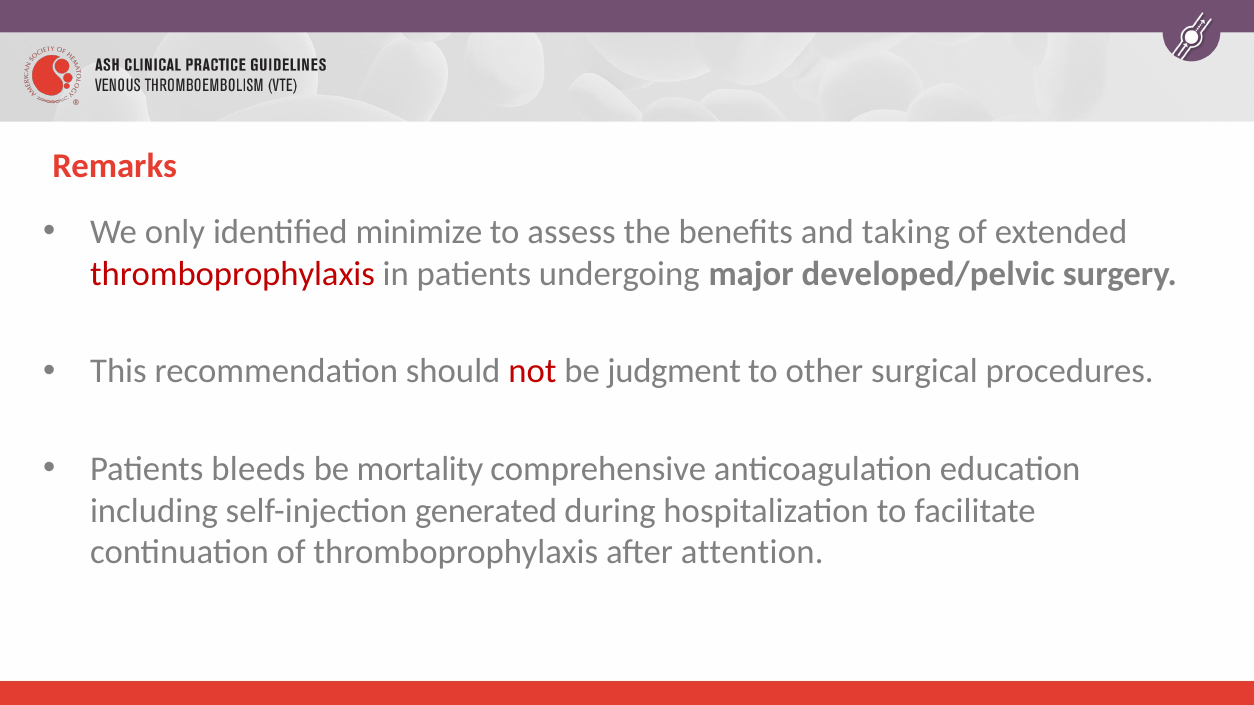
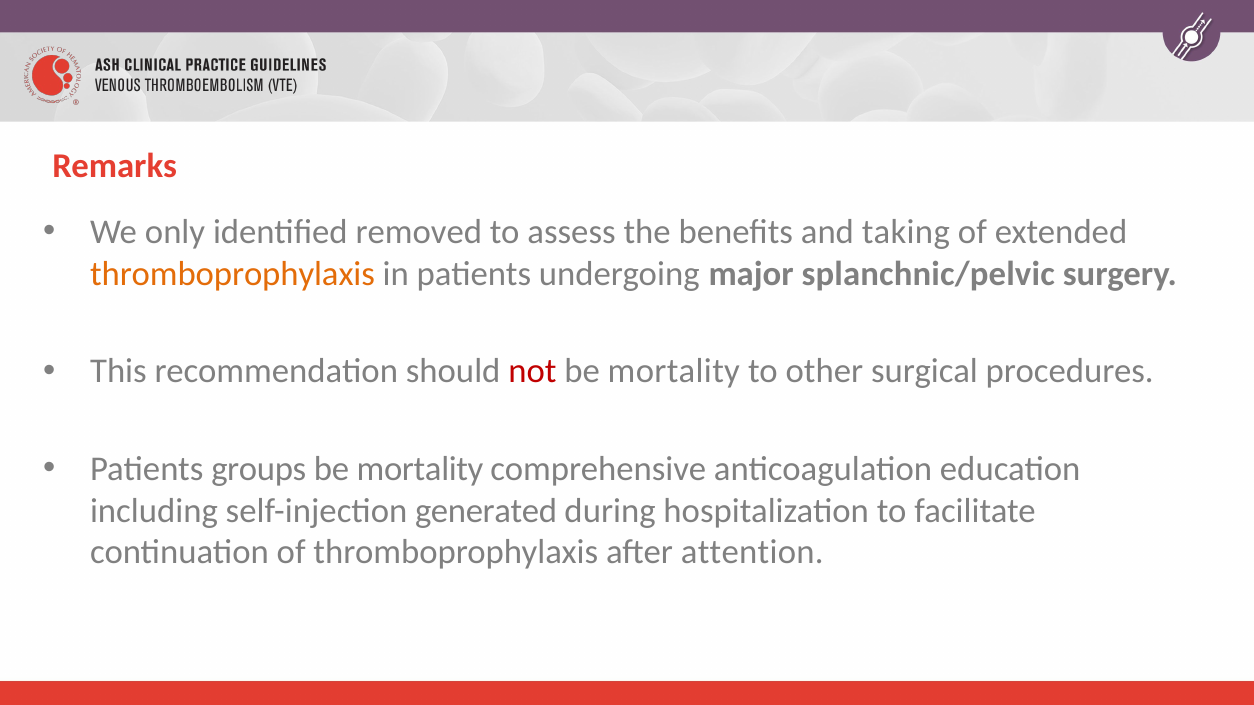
minimize: minimize -> removed
thromboprophylaxis at (233, 274) colour: red -> orange
developed/pelvic: developed/pelvic -> splanchnic/pelvic
judgment at (674, 372): judgment -> mortality
bleeds: bleeds -> groups
